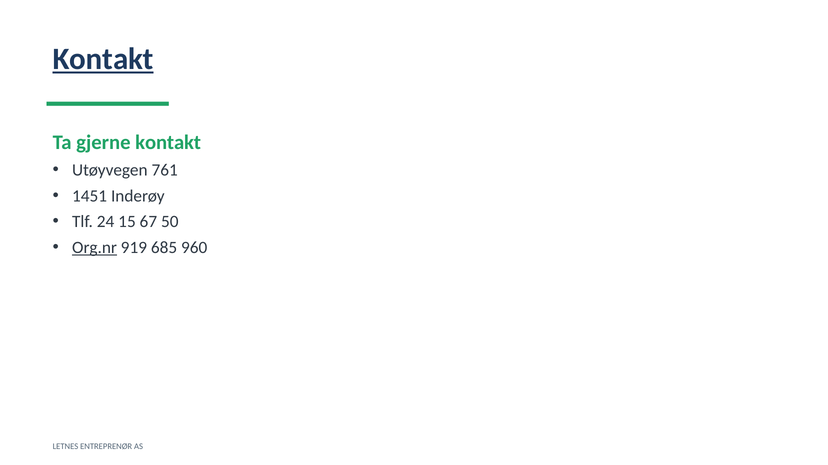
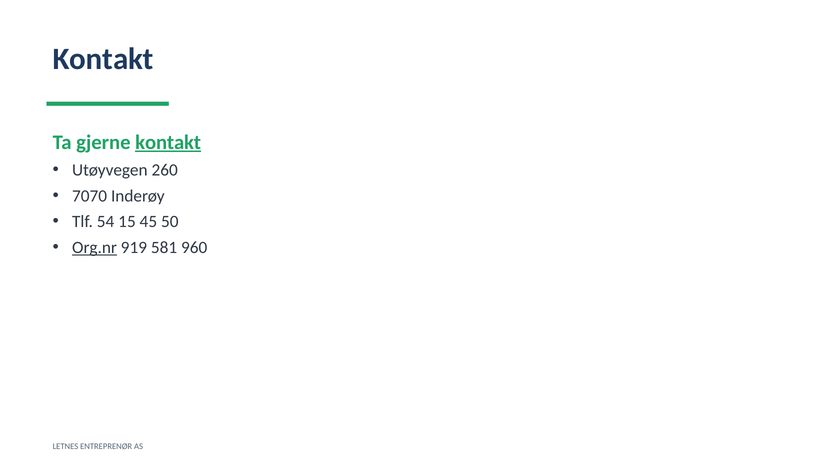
Kontakt at (103, 59) underline: present -> none
kontakt at (168, 143) underline: none -> present
761: 761 -> 260
1451: 1451 -> 7070
24: 24 -> 54
67: 67 -> 45
685: 685 -> 581
